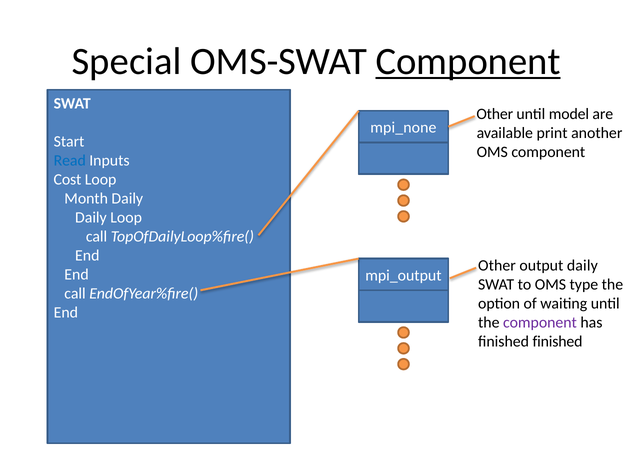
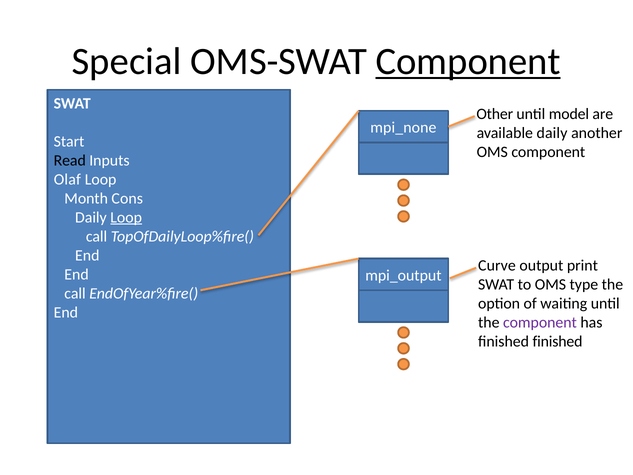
available print: print -> daily
Read colour: blue -> black
Cost: Cost -> Olaf
Month Daily: Daily -> Cons
Loop at (126, 217) underline: none -> present
Other at (497, 265): Other -> Curve
output daily: daily -> print
